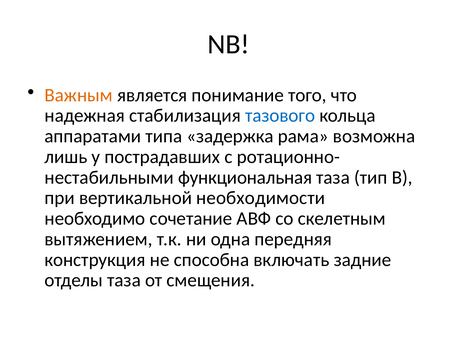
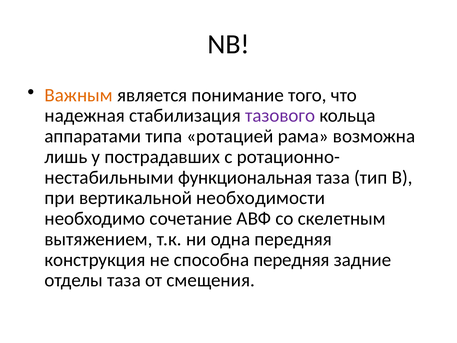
тазового colour: blue -> purple
задержка: задержка -> ротацией
способна включать: включать -> передняя
